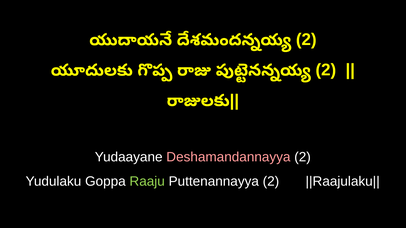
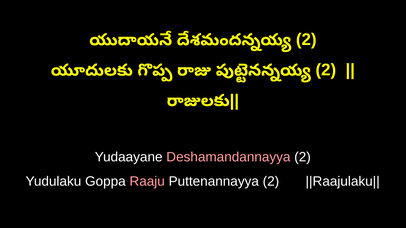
Raaju colour: light green -> pink
